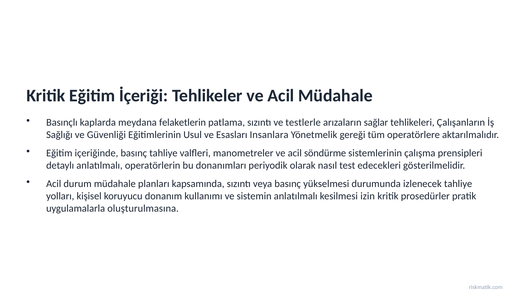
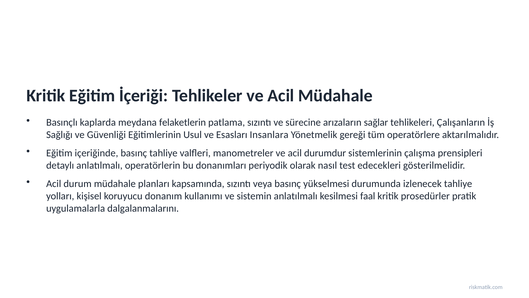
testlerle: testlerle -> sürecine
söndürme: söndürme -> durumdur
izin: izin -> faal
oluşturulmasına: oluşturulmasına -> dalgalanmalarını
